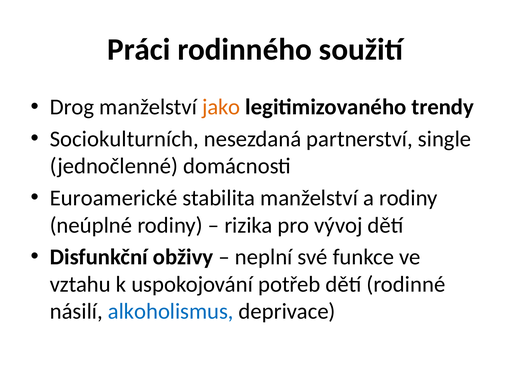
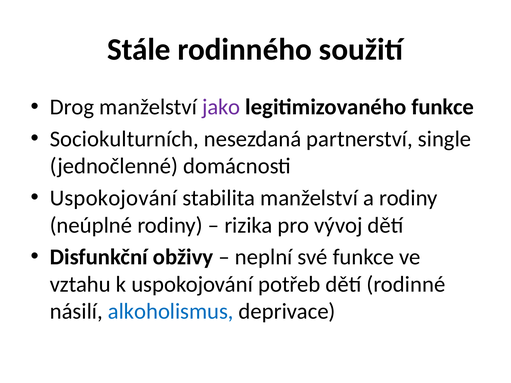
Práci: Práci -> Stále
jako colour: orange -> purple
legitimizovaného trendy: trendy -> funkce
Euroamerické at (114, 198): Euroamerické -> Uspokojování
